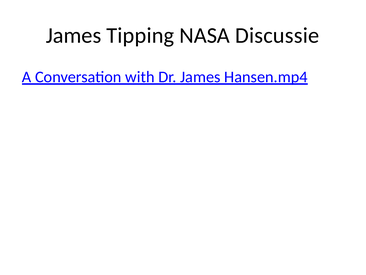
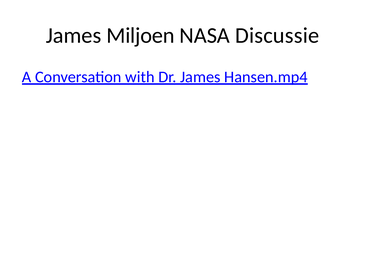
Tipping: Tipping -> Miljoen
